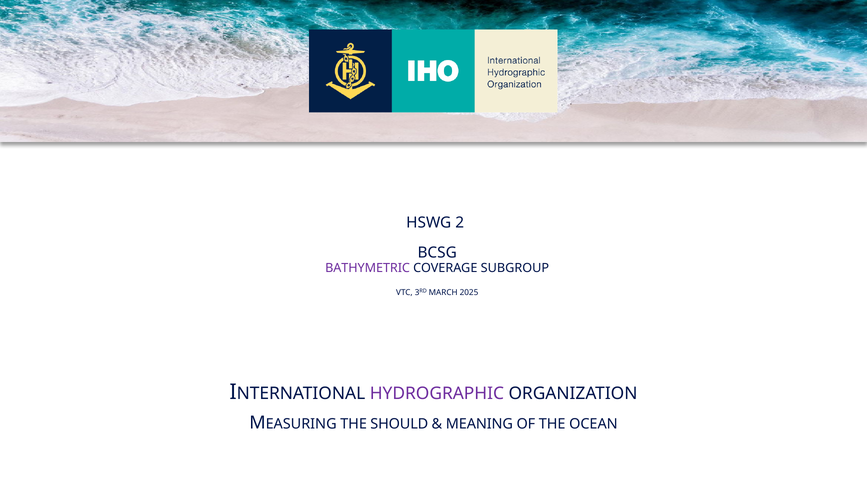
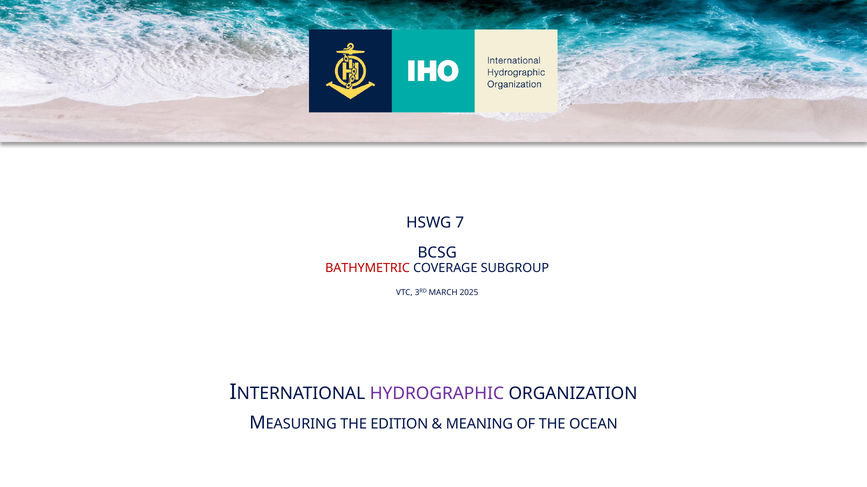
2: 2 -> 7
BATHYMETRIC colour: purple -> red
SHOULD: SHOULD -> EDITION
